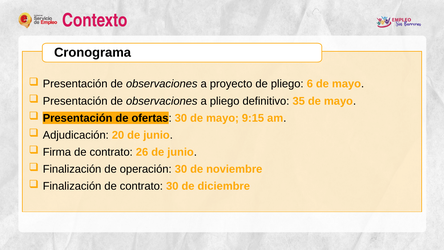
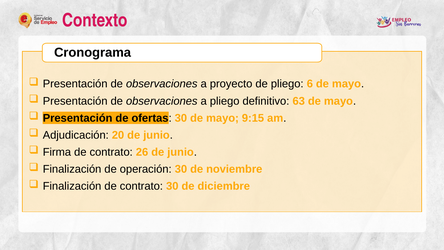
35: 35 -> 63
